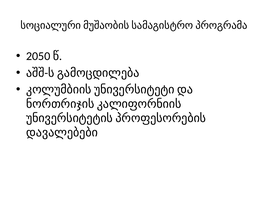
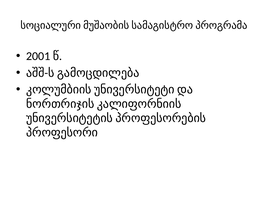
2050: 2050 -> 2001
დავალებები: დავალებები -> პროფესორი
